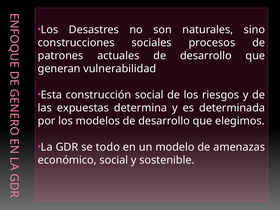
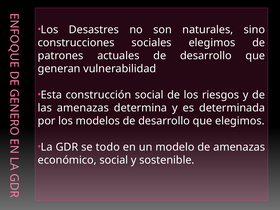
sociales procesos: procesos -> elegimos
las expuestas: expuestas -> amenazas
